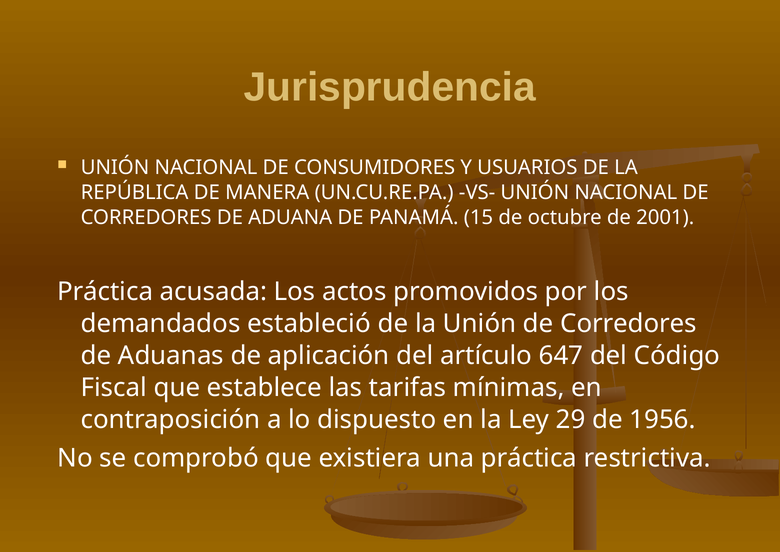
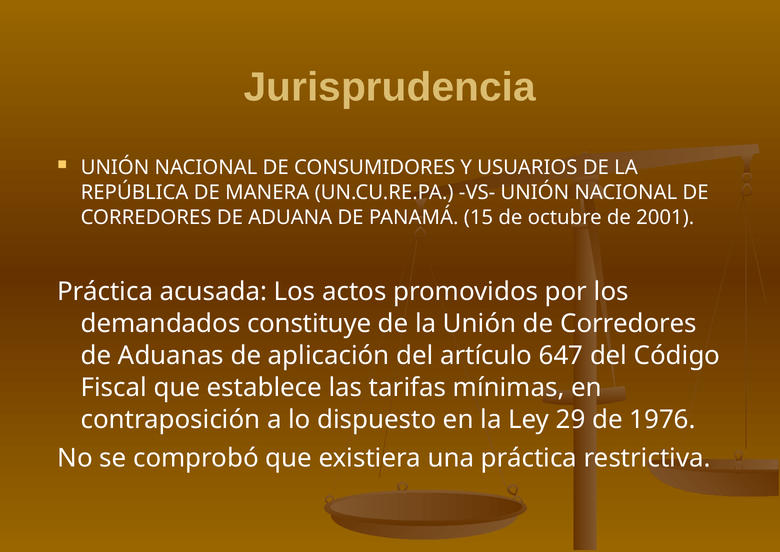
estableció: estableció -> constituye
1956: 1956 -> 1976
